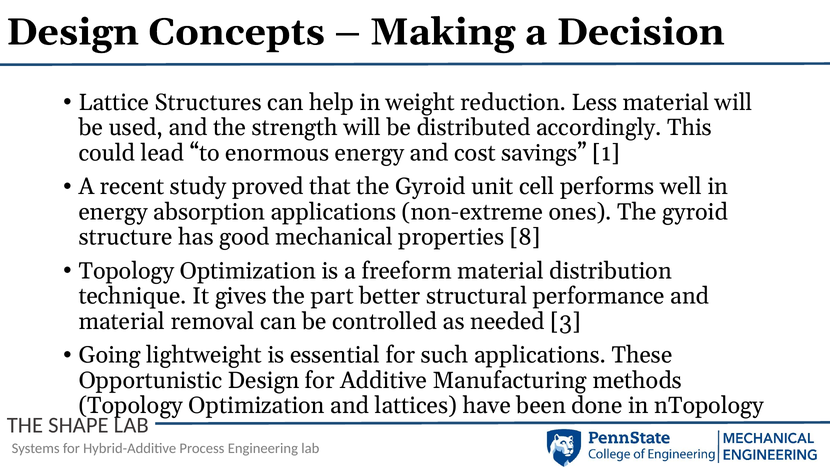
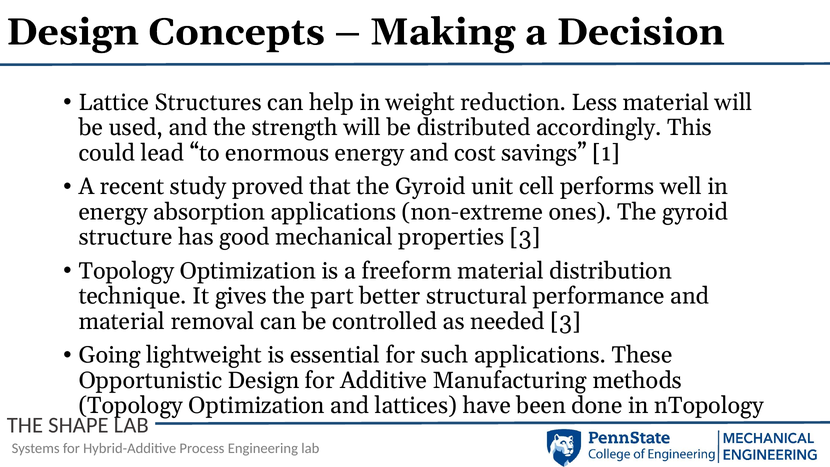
properties 8: 8 -> 3
